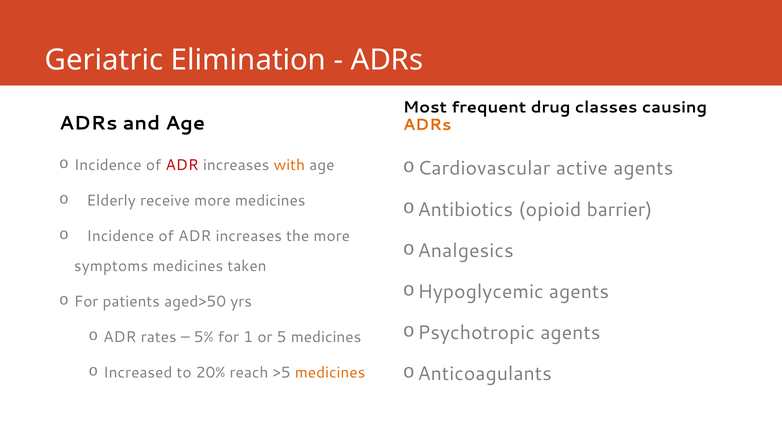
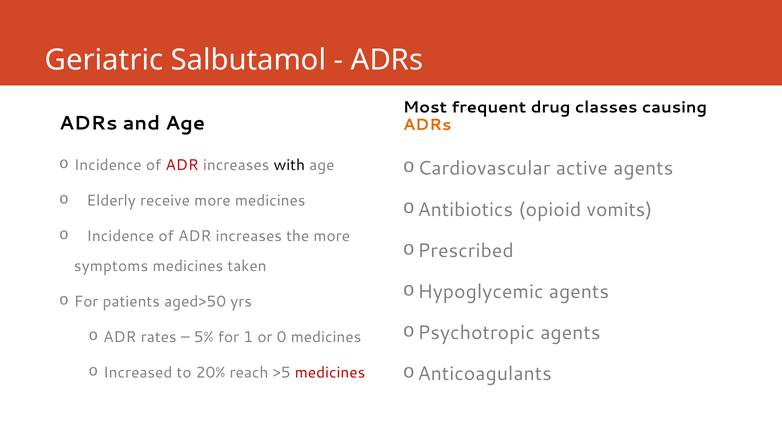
Elimination: Elimination -> Salbutamol
with colour: orange -> black
barrier: barrier -> vomits
Analgesics: Analgesics -> Prescribed
5: 5 -> 0
medicines at (330, 373) colour: orange -> red
